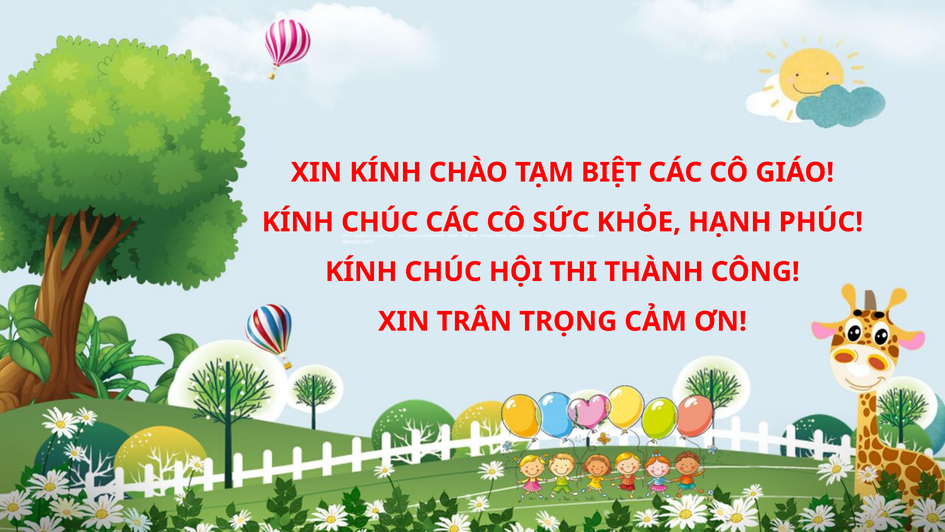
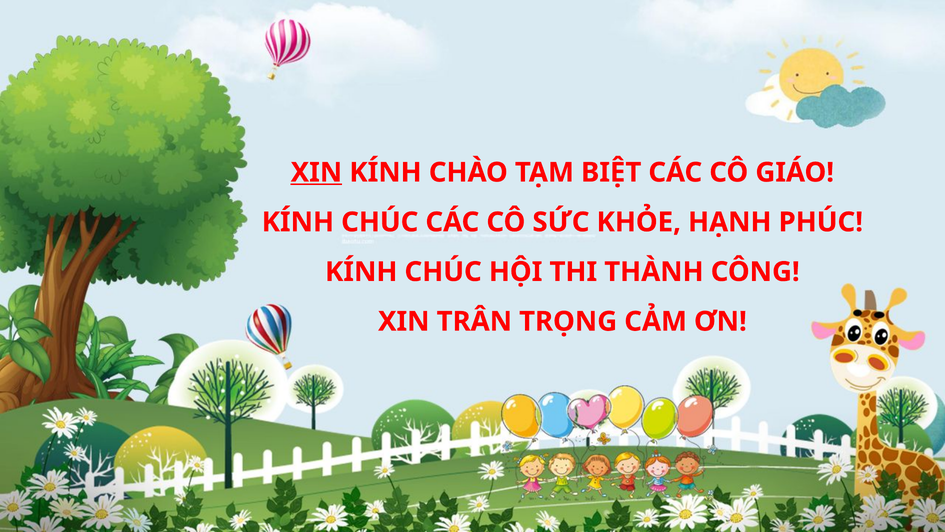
XIN at (316, 172) underline: none -> present
